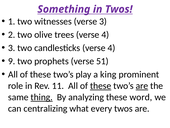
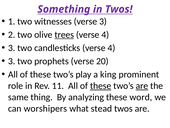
trees underline: none -> present
9 at (12, 61): 9 -> 3
51: 51 -> 20
thing underline: present -> none
centralizing: centralizing -> worshipers
every: every -> stead
